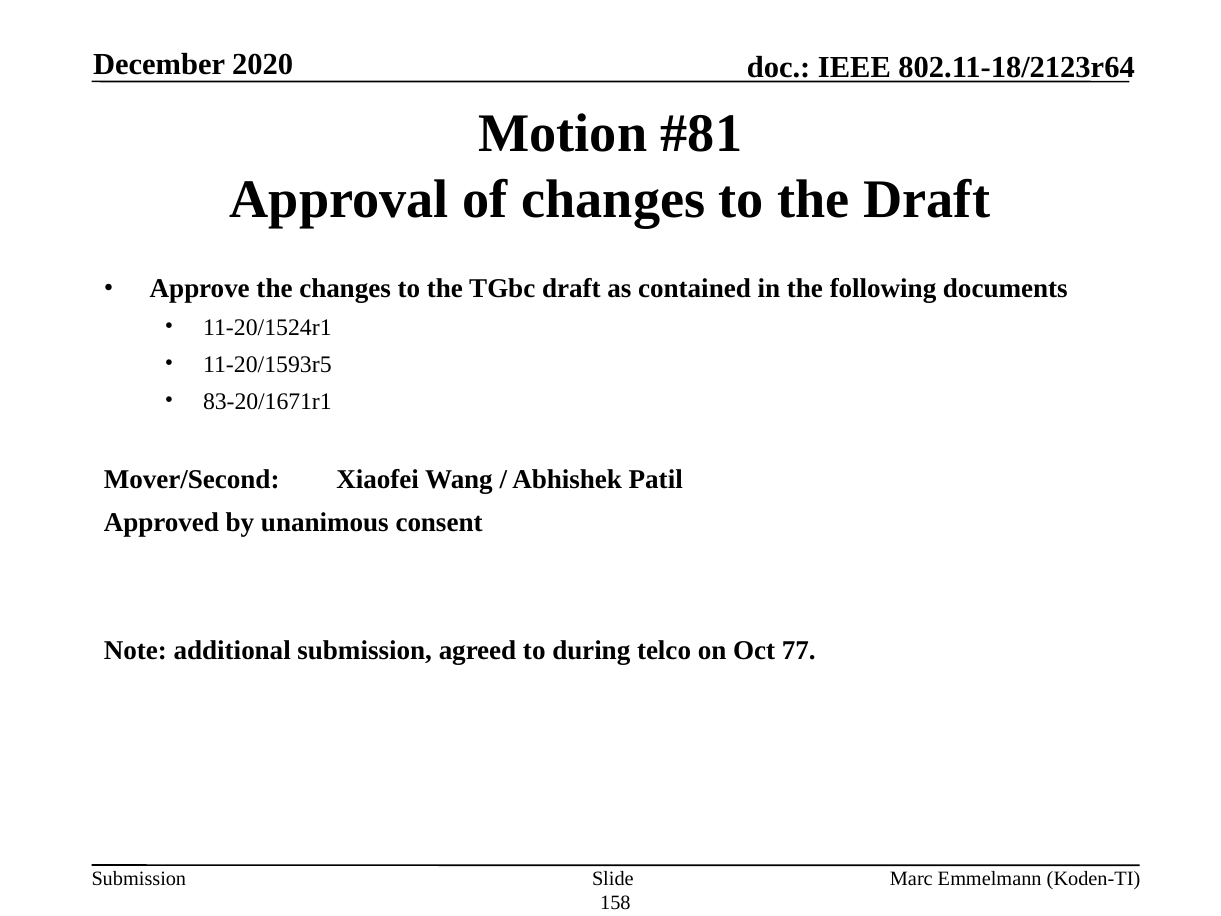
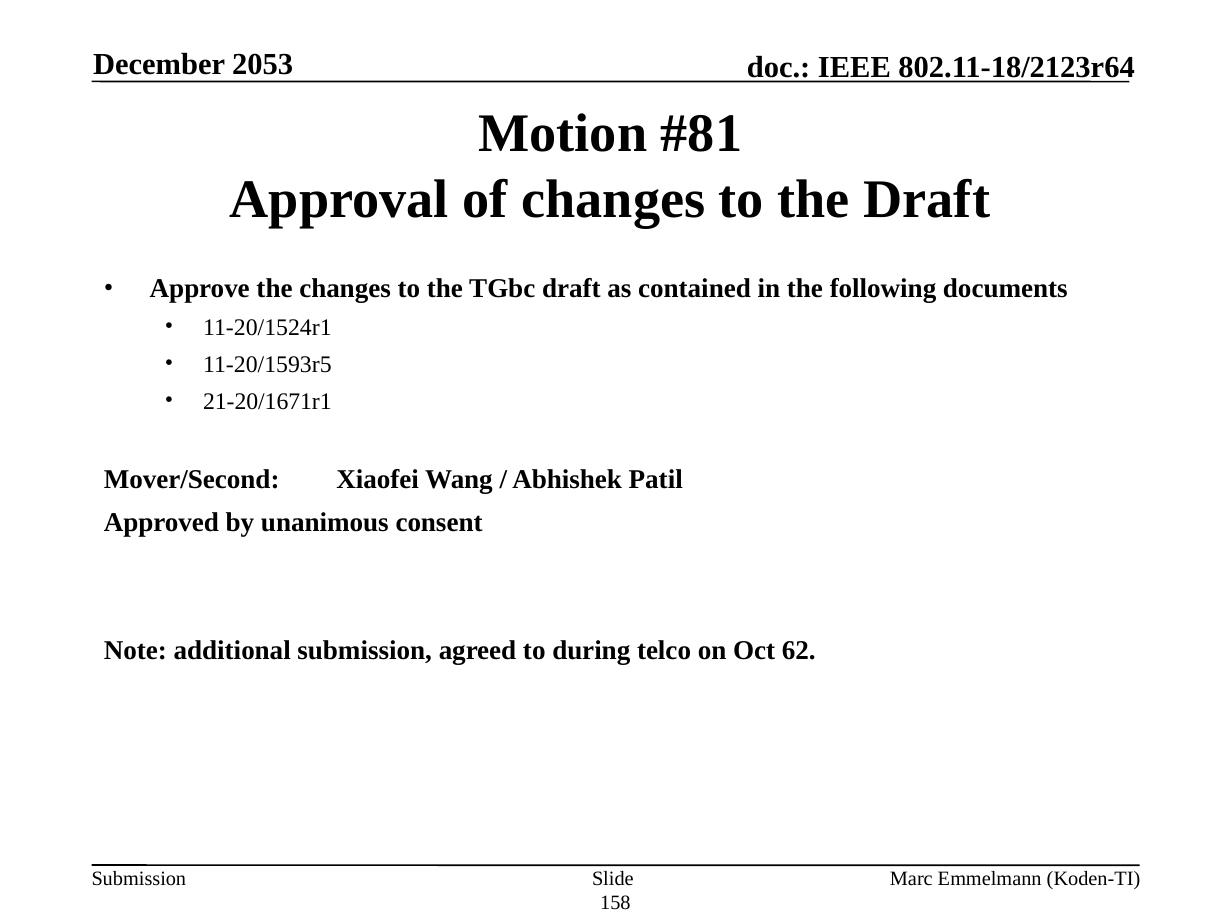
2020: 2020 -> 2053
83-20/1671r1: 83-20/1671r1 -> 21-20/1671r1
77: 77 -> 62
